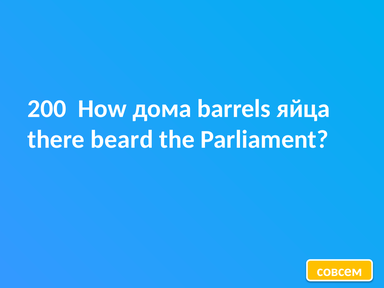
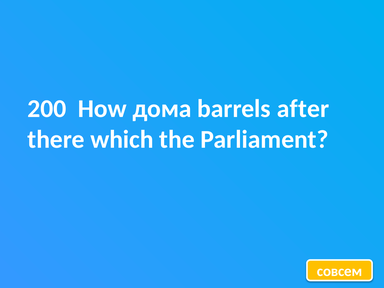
яйца: яйца -> after
beard: beard -> which
